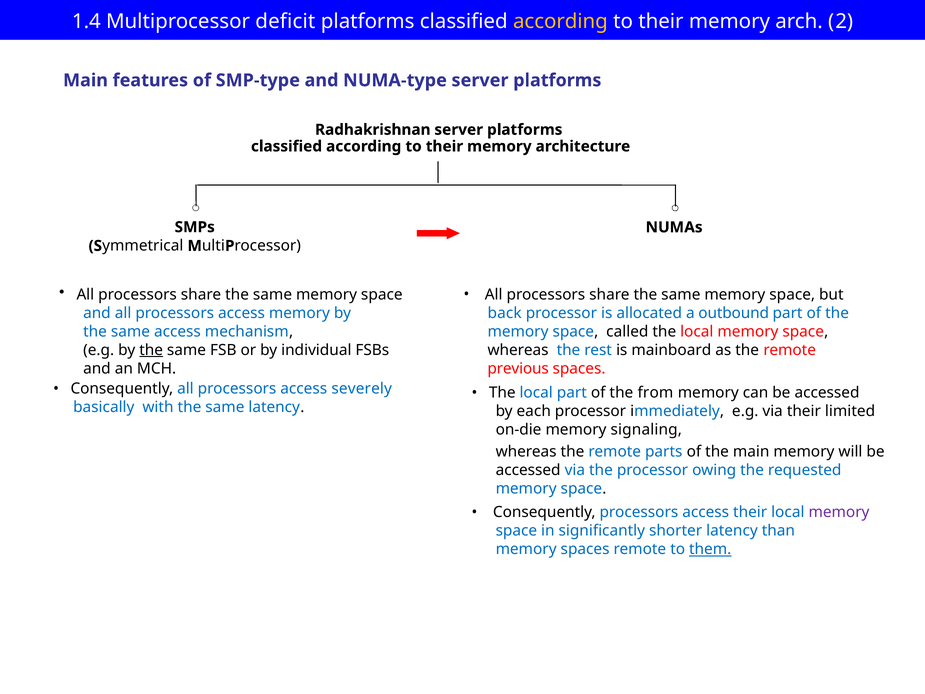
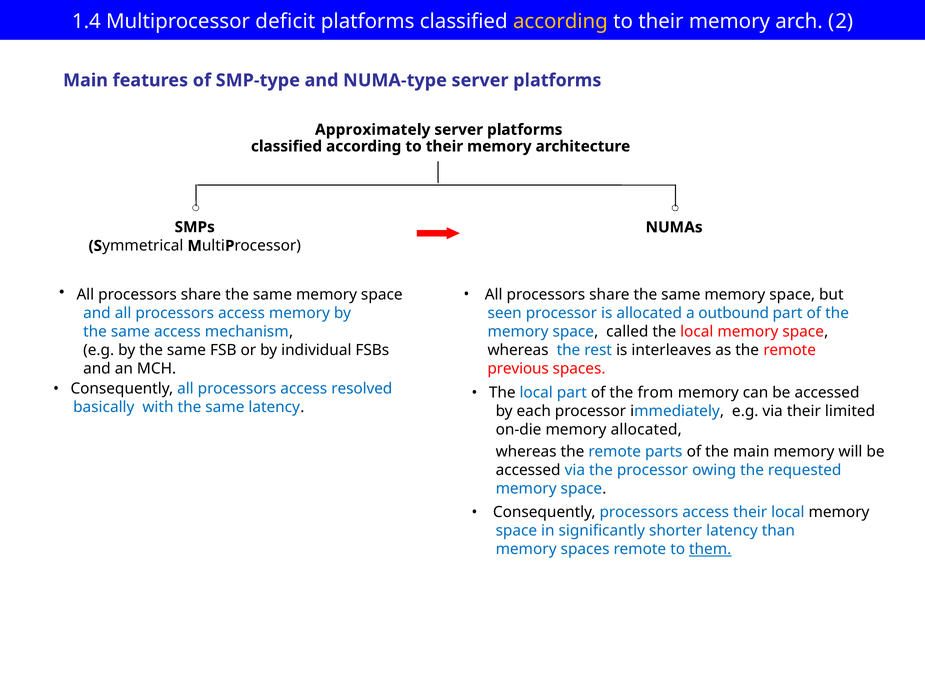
Radhakrishnan: Radhakrishnan -> Approximately
back: back -> seen
the at (151, 350) underline: present -> none
mainboard: mainboard -> interleaves
severely: severely -> resolved
memory signaling: signaling -> allocated
memory at (839, 512) colour: purple -> black
